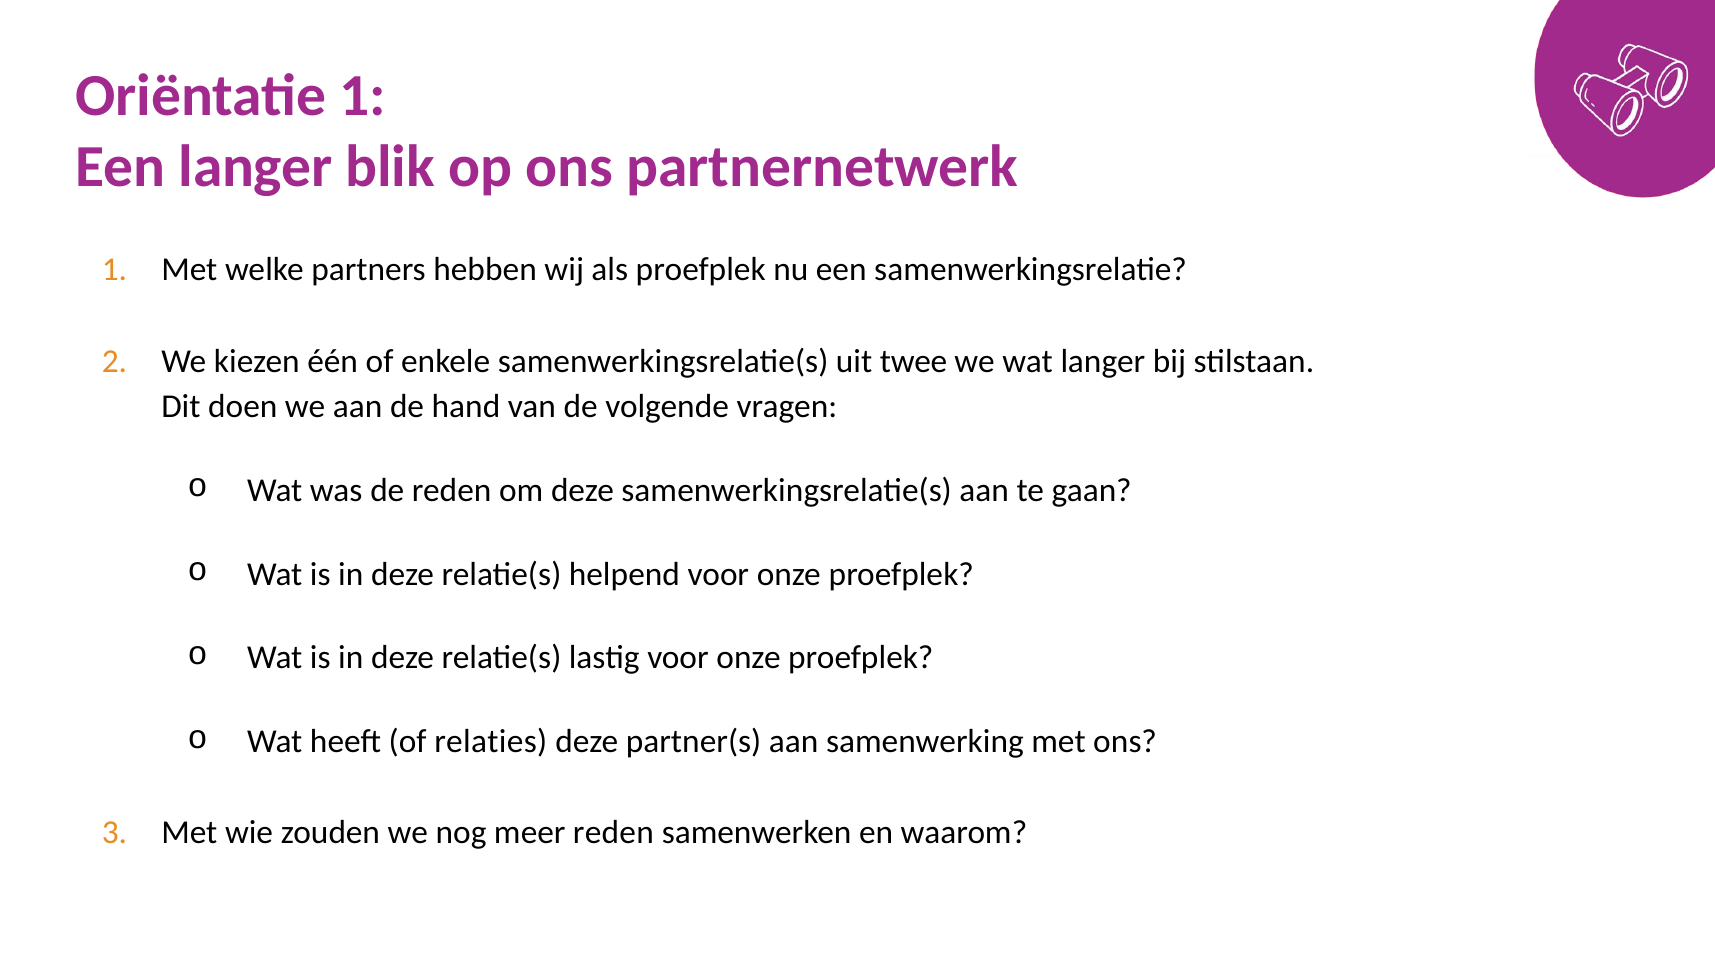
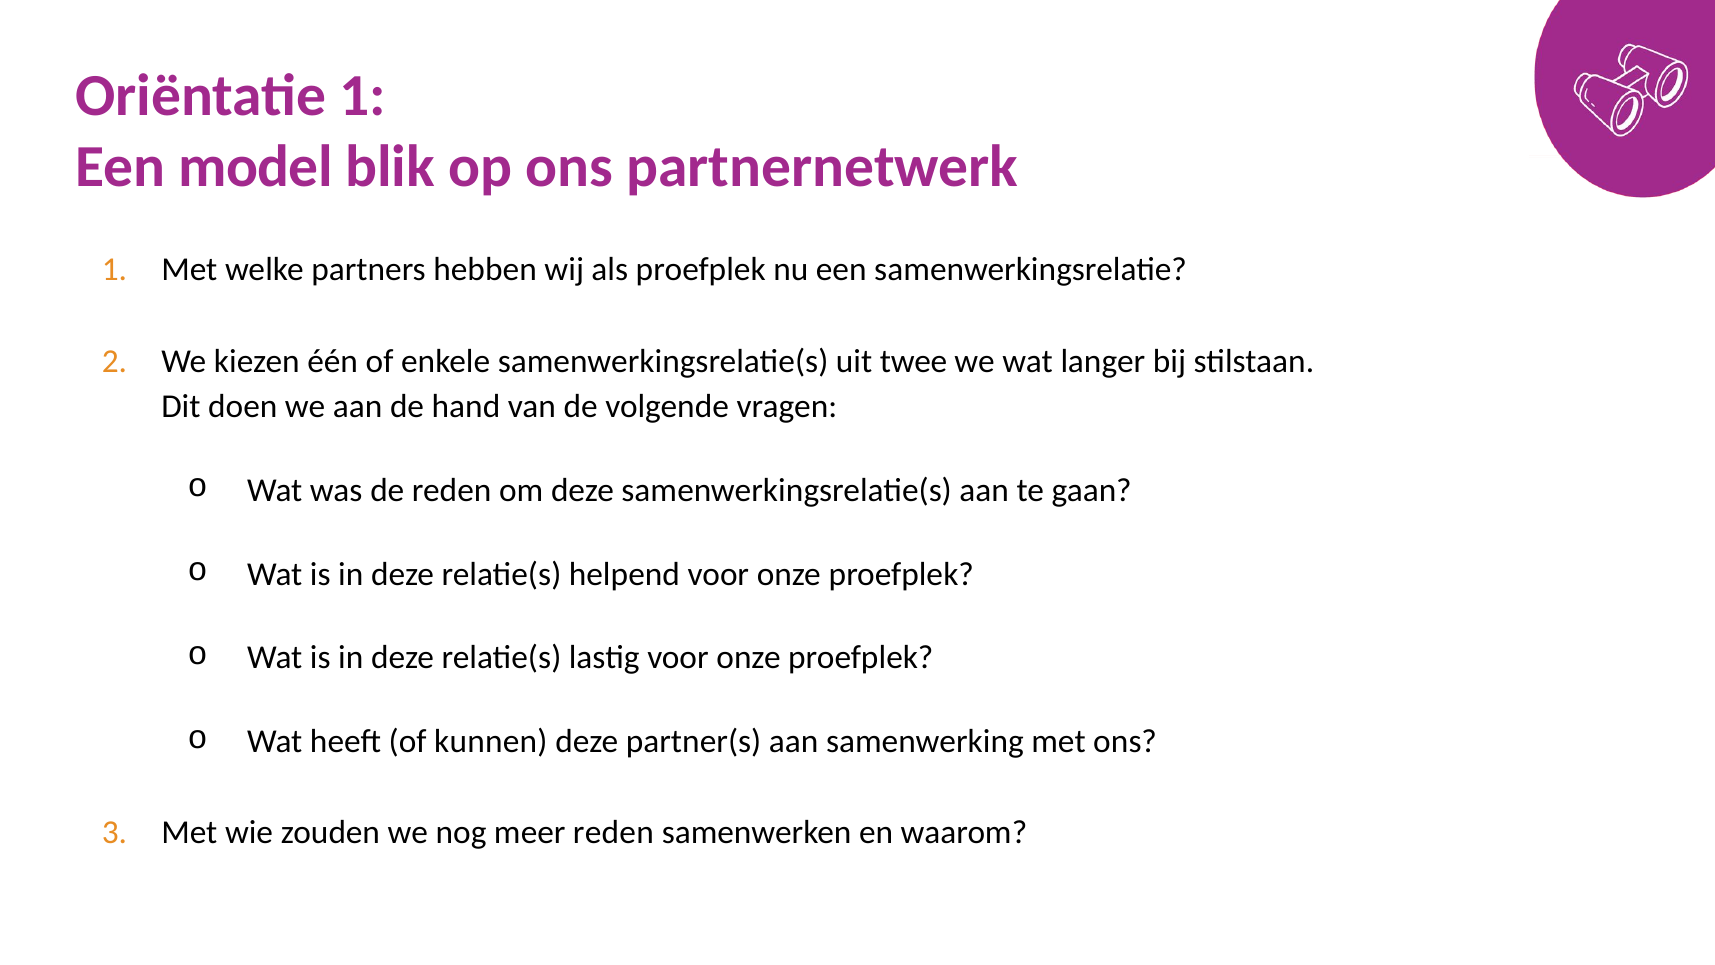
Een langer: langer -> model
relaties: relaties -> kunnen
